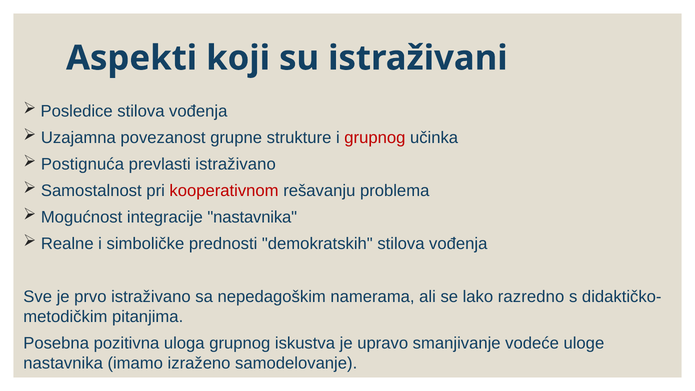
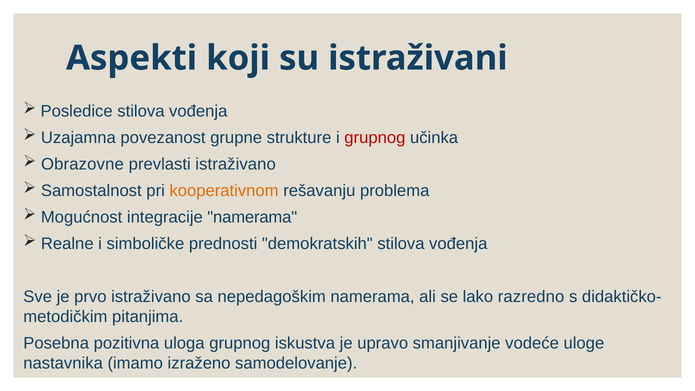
Postignuća: Postignuća -> Obrazovne
kooperativnom colour: red -> orange
integracije nastavnika: nastavnika -> namerama
